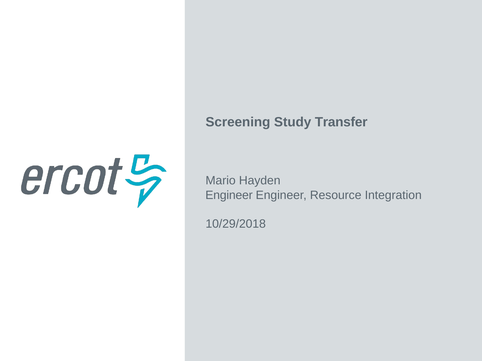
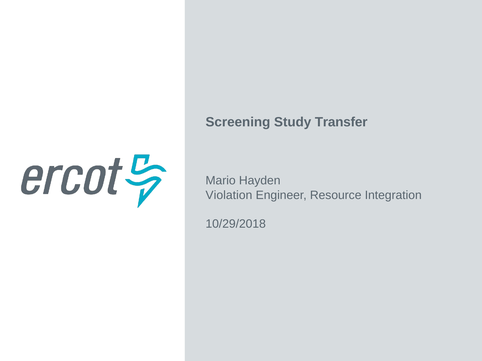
Engineer at (229, 195): Engineer -> Violation
